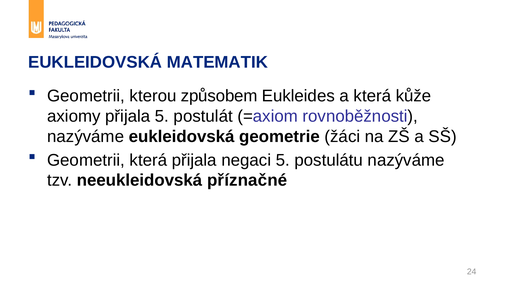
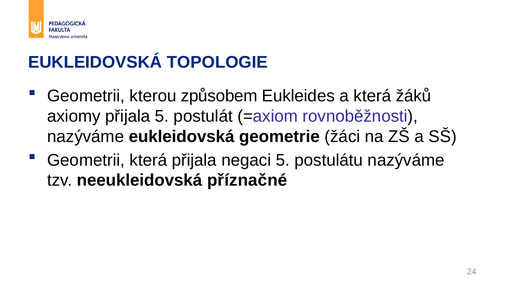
MATEMATIK: MATEMATIK -> TOPOLOGIE
kůže: kůže -> žáků
